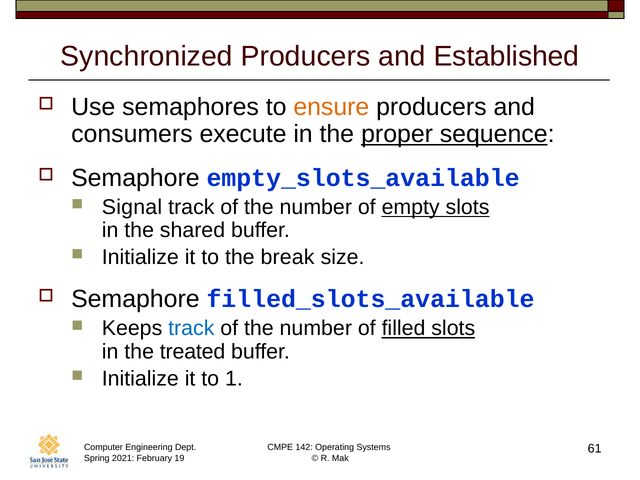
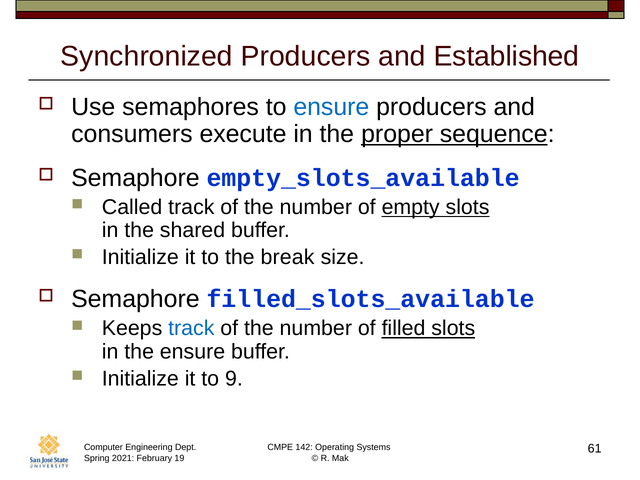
ensure at (331, 107) colour: orange -> blue
Signal: Signal -> Called
the treated: treated -> ensure
1: 1 -> 9
